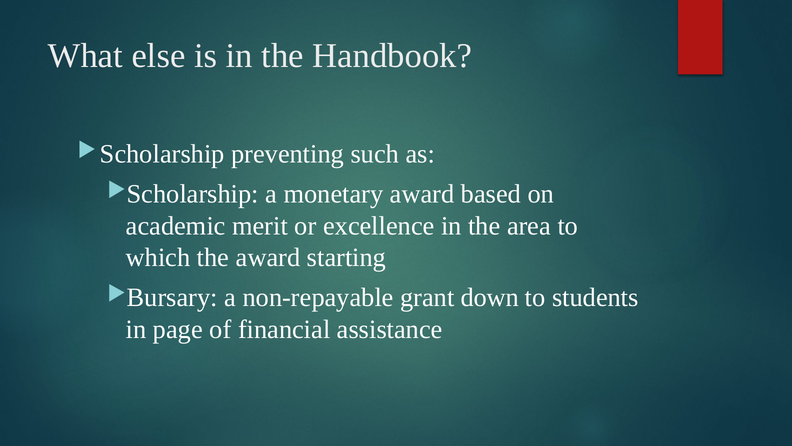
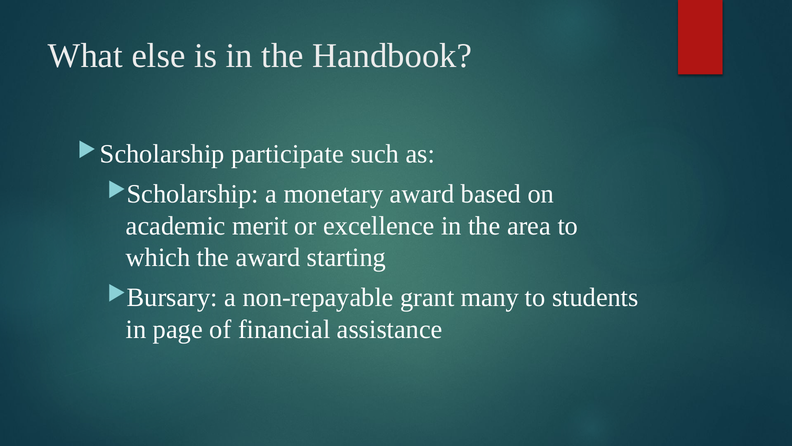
preventing: preventing -> participate
down: down -> many
